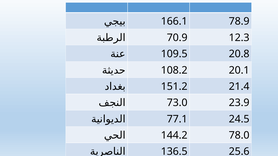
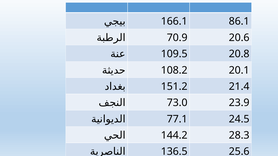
78.9: 78.9 -> 86.1
12.3: 12.3 -> 20.6
78.0: 78.0 -> 28.3
